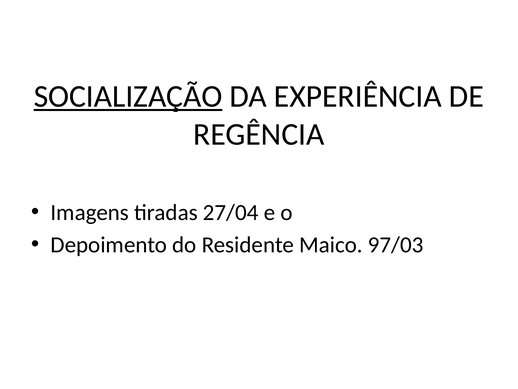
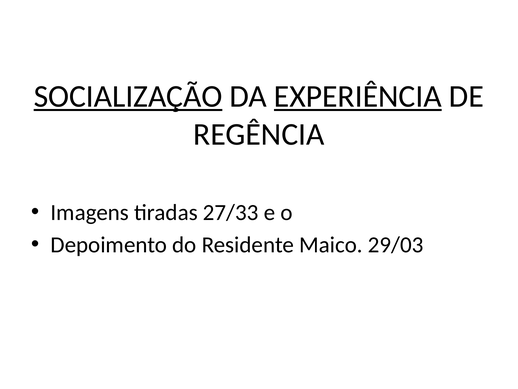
EXPERIÊNCIA underline: none -> present
27/04: 27/04 -> 27/33
97/03: 97/03 -> 29/03
